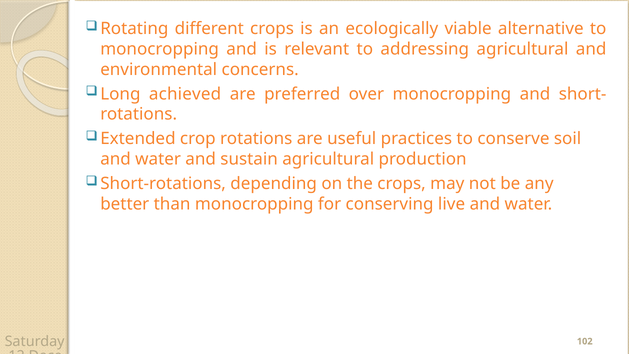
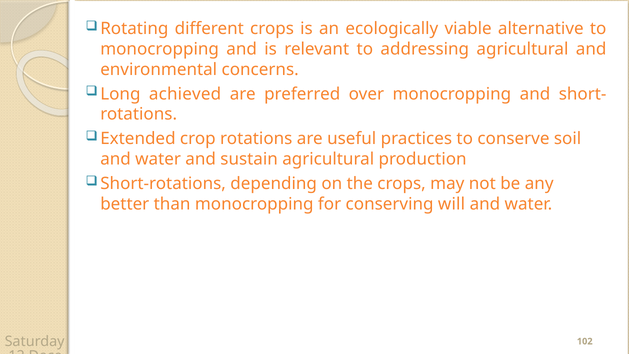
live: live -> will
